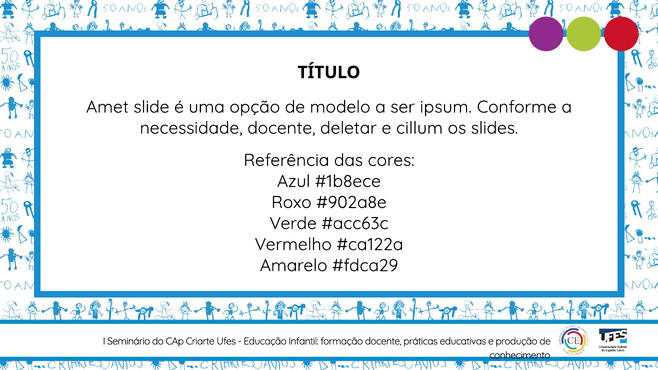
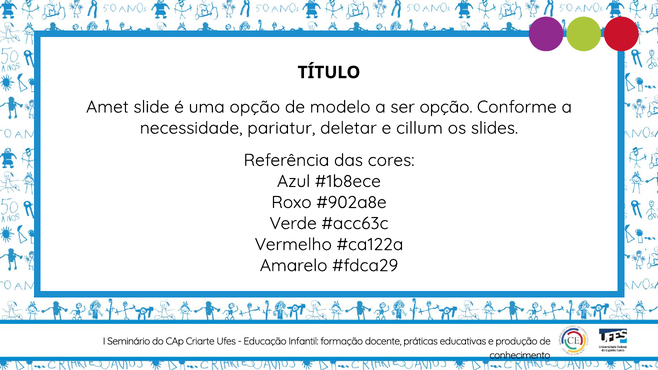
ser ipsum: ipsum -> opção
necessidade docente: docente -> pariatur
